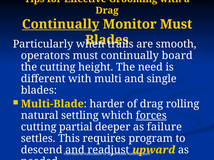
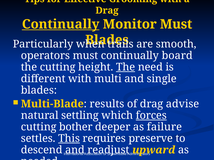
The at (126, 67) underline: none -> present
harder: harder -> results
rolling: rolling -> advise
partial: partial -> bother
This underline: none -> present
program: program -> preserve
